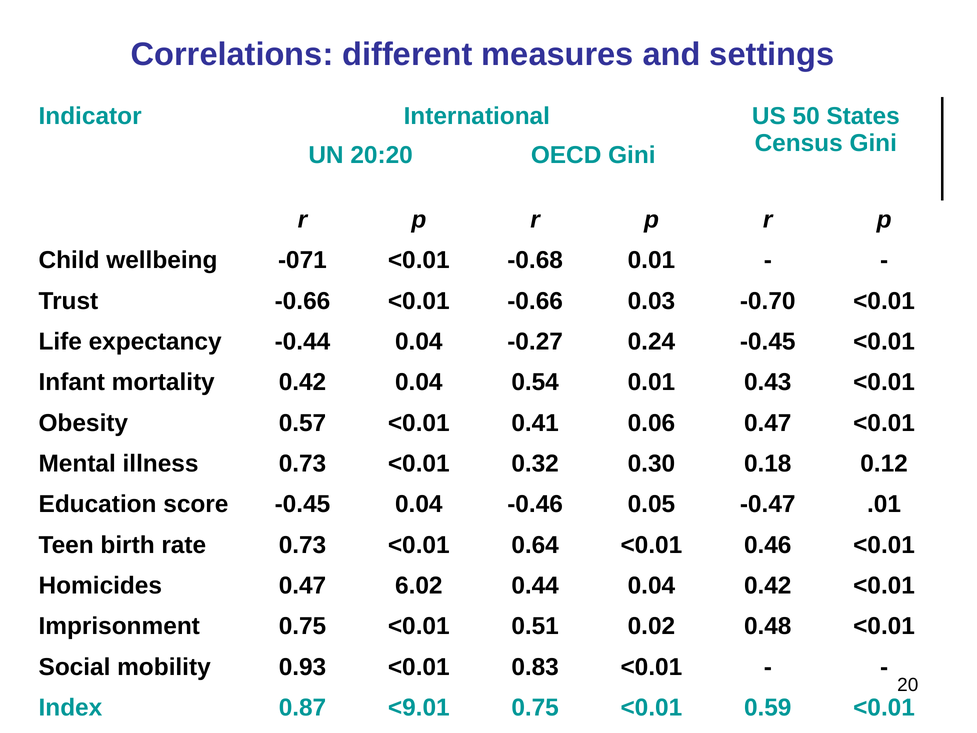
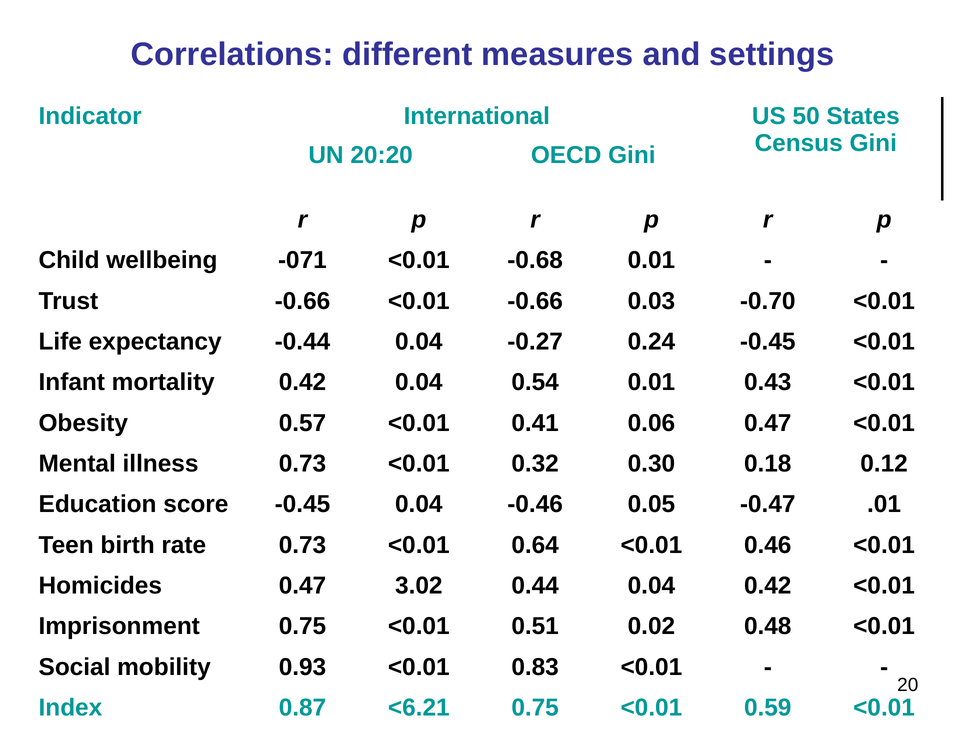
6.02: 6.02 -> 3.02
<9.01: <9.01 -> <6.21
